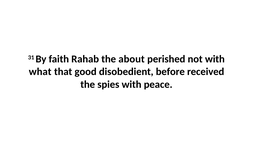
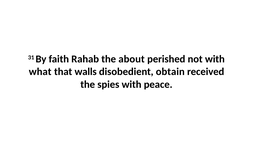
good: good -> walls
before: before -> obtain
